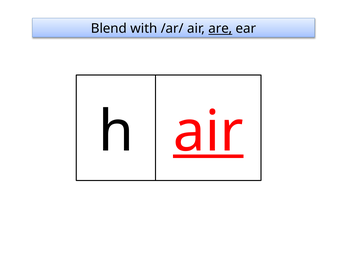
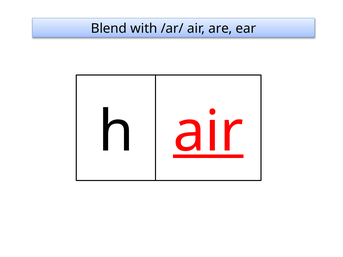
are underline: present -> none
